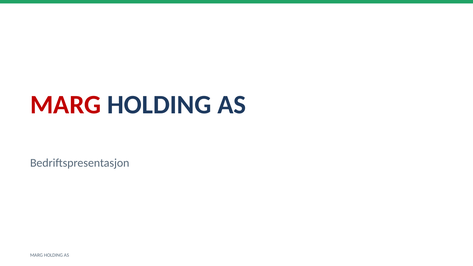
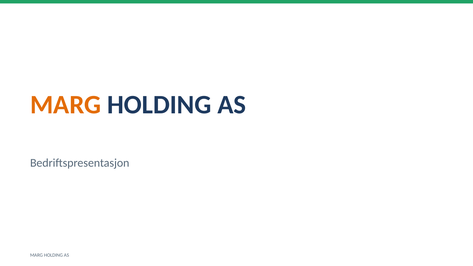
MARG at (66, 105) colour: red -> orange
